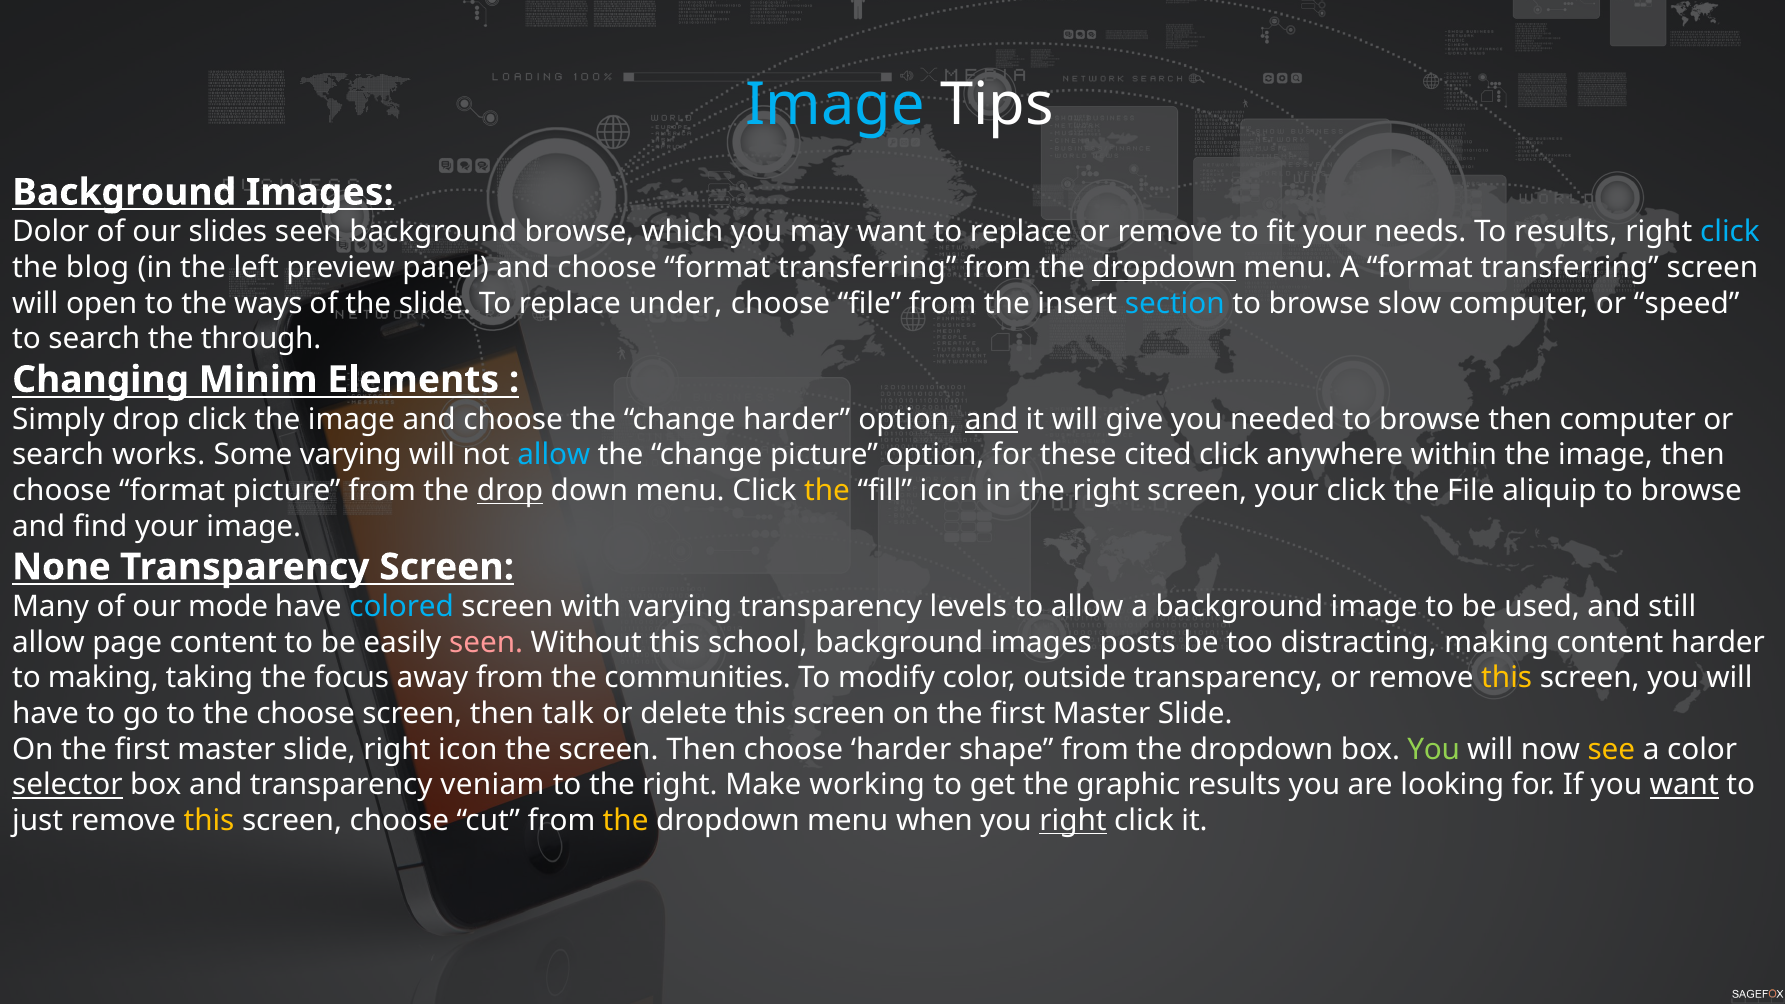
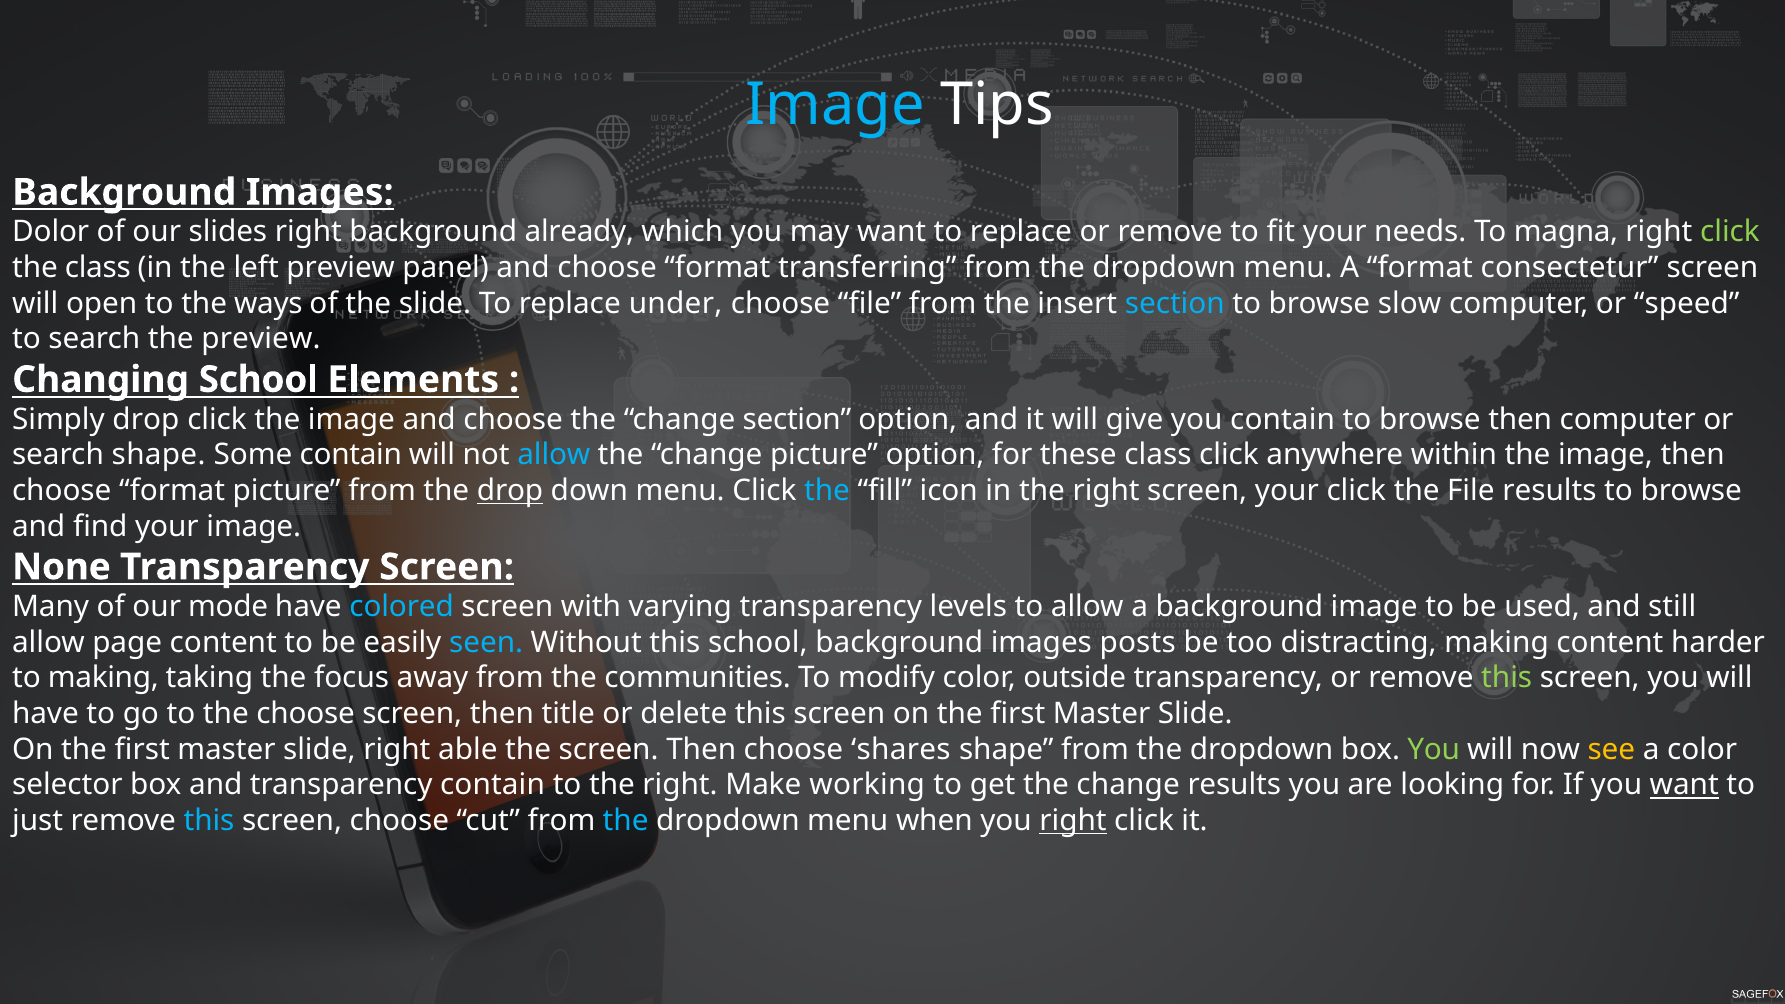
slides seen: seen -> right
background browse: browse -> already
To results: results -> magna
click at (1730, 232) colour: light blue -> light green
the blog: blog -> class
dropdown at (1164, 268) underline: present -> none
A format transferring: transferring -> consectetur
the through: through -> preview
Changing Minim: Minim -> School
change harder: harder -> section
and at (991, 419) underline: present -> none
you needed: needed -> contain
search works: works -> shape
Some varying: varying -> contain
these cited: cited -> class
the at (827, 491) colour: yellow -> light blue
File aliquip: aliquip -> results
seen at (486, 642) colour: pink -> light blue
this at (1507, 678) colour: yellow -> light green
talk: talk -> title
right icon: icon -> able
choose harder: harder -> shares
selector underline: present -> none
transparency veniam: veniam -> contain
get the graphic: graphic -> change
this at (209, 821) colour: yellow -> light blue
the at (626, 821) colour: yellow -> light blue
